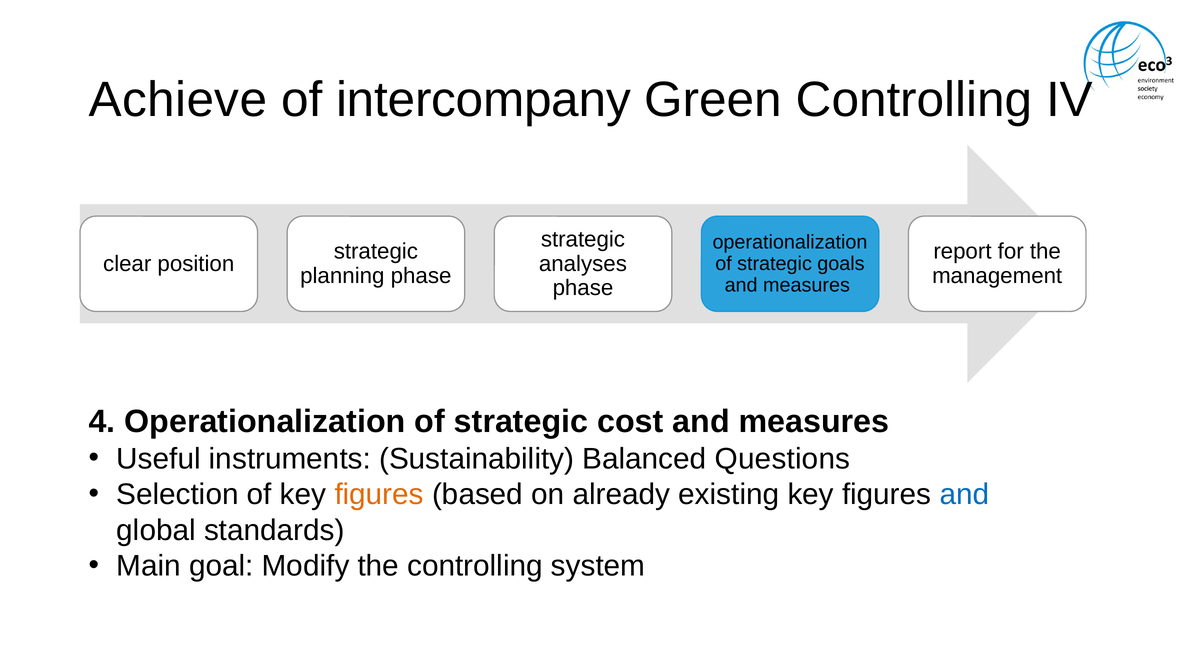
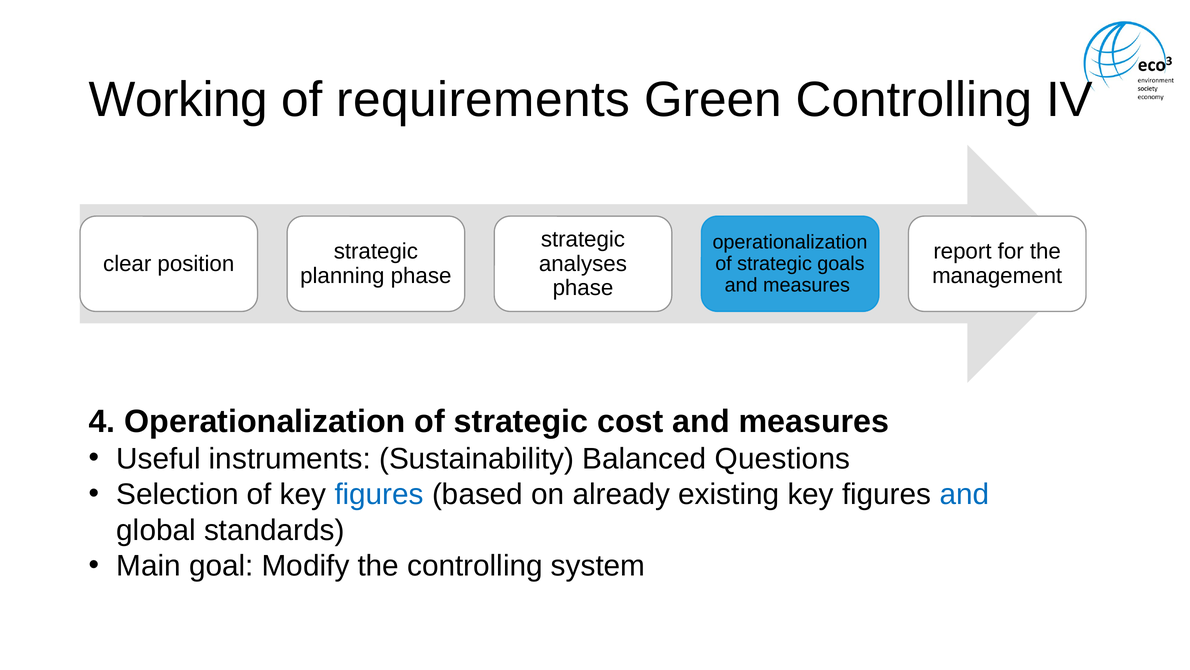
Achieve: Achieve -> Working
intercompany: intercompany -> requirements
figures at (379, 494) colour: orange -> blue
